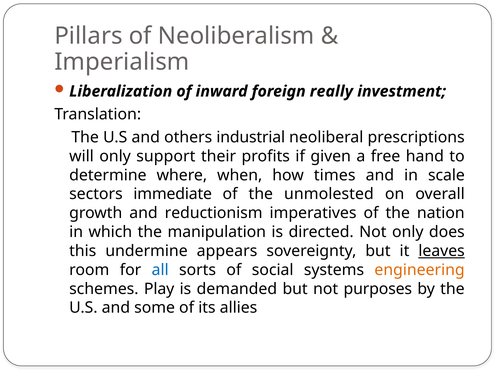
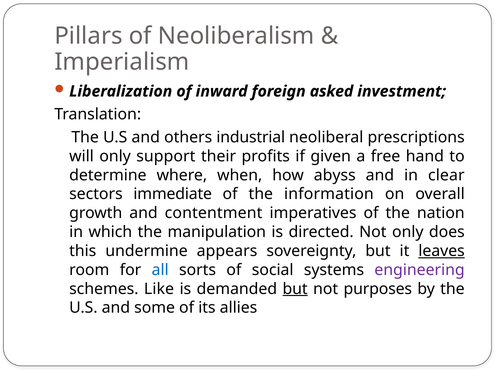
really: really -> asked
times: times -> abyss
scale: scale -> clear
unmolested: unmolested -> information
reductionism: reductionism -> contentment
engineering colour: orange -> purple
Play: Play -> Like
but at (295, 289) underline: none -> present
